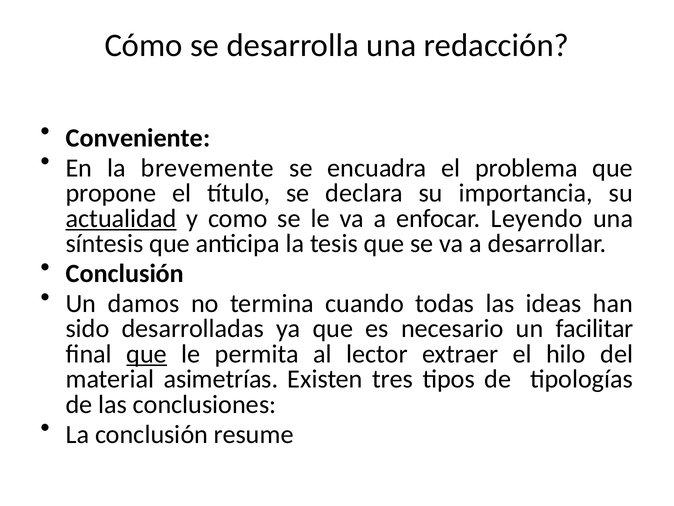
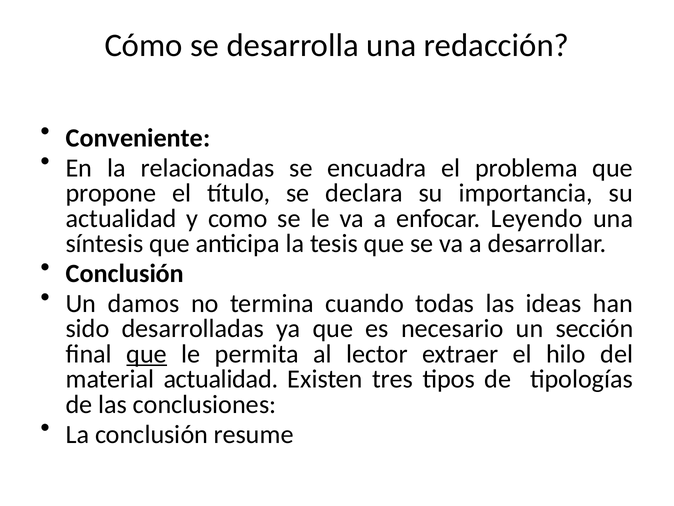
brevemente: brevemente -> relacionadas
actualidad at (121, 218) underline: present -> none
facilitar: facilitar -> sección
material asimetrías: asimetrías -> actualidad
